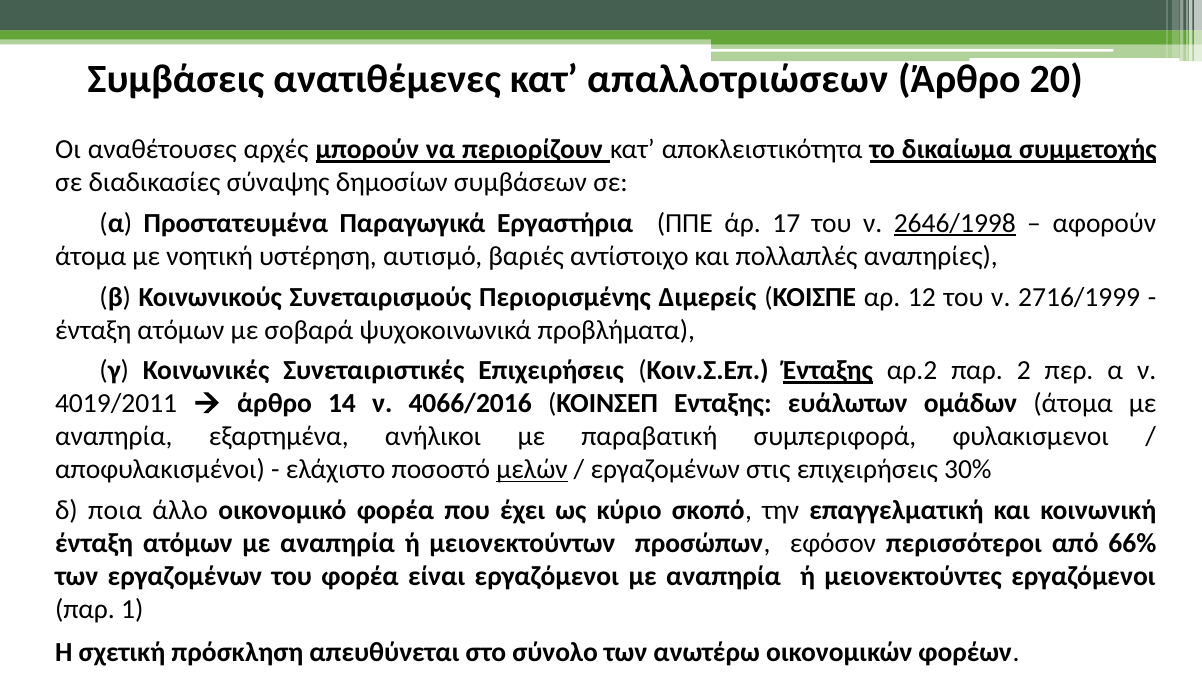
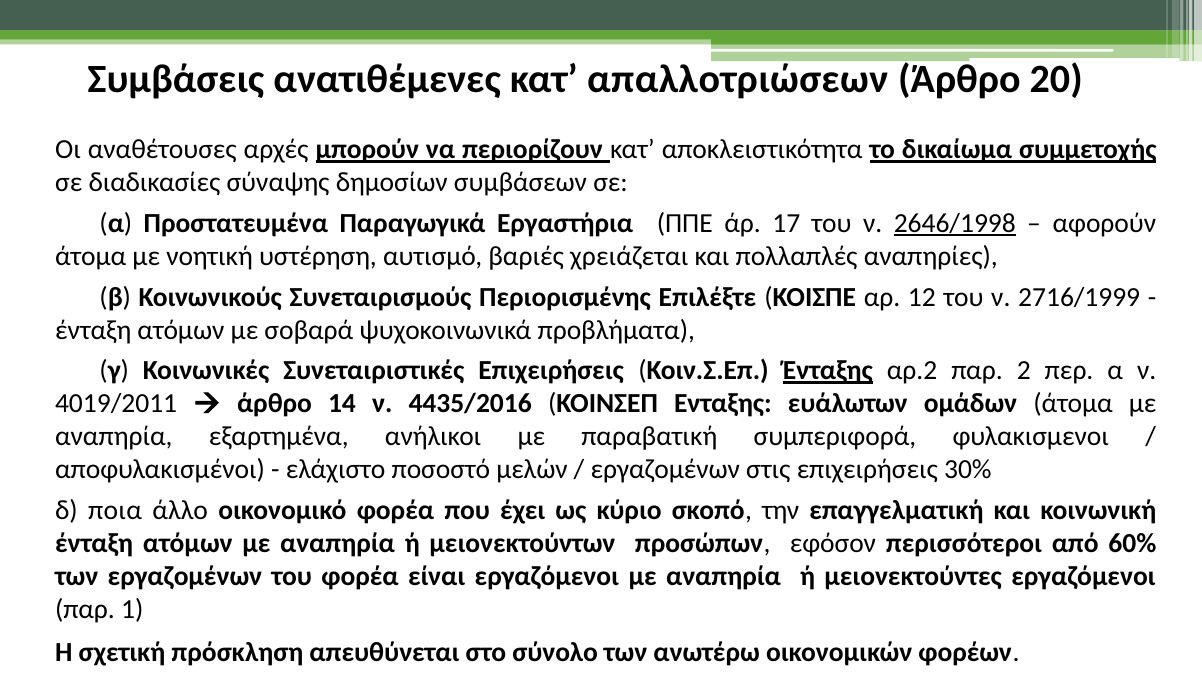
αντίστοιχο: αντίστοιχο -> χρειάζεται
Διμερείς: Διμερείς -> Επιλέξτε
4066/2016: 4066/2016 -> 4435/2016
μελών underline: present -> none
66%: 66% -> 60%
